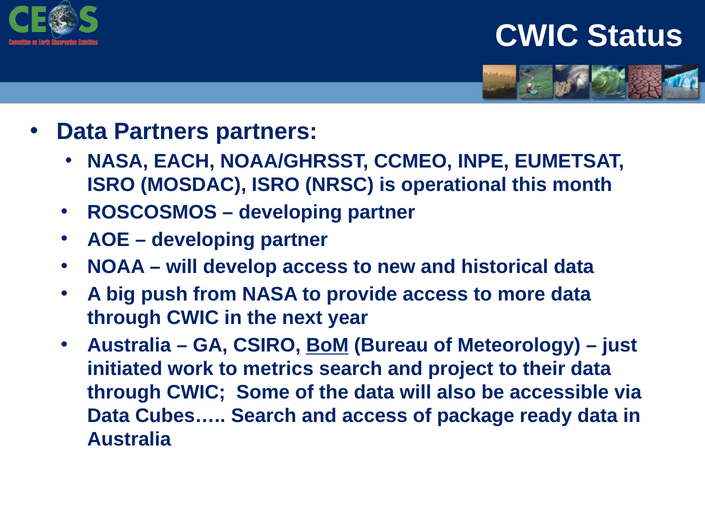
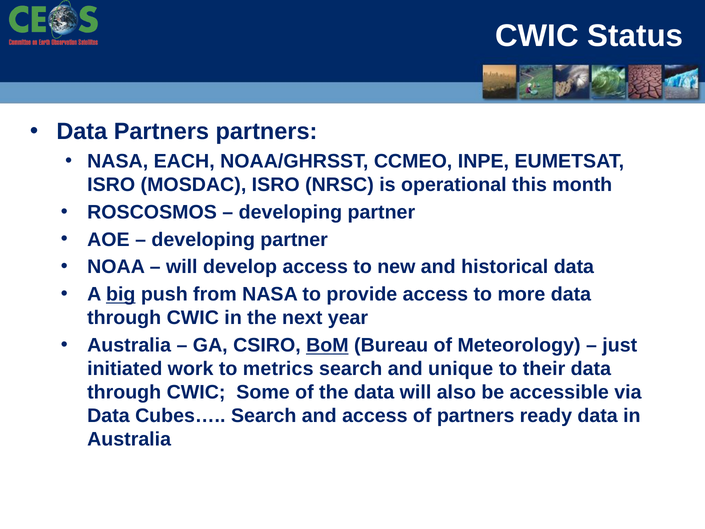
big underline: none -> present
project: project -> unique
of package: package -> partners
